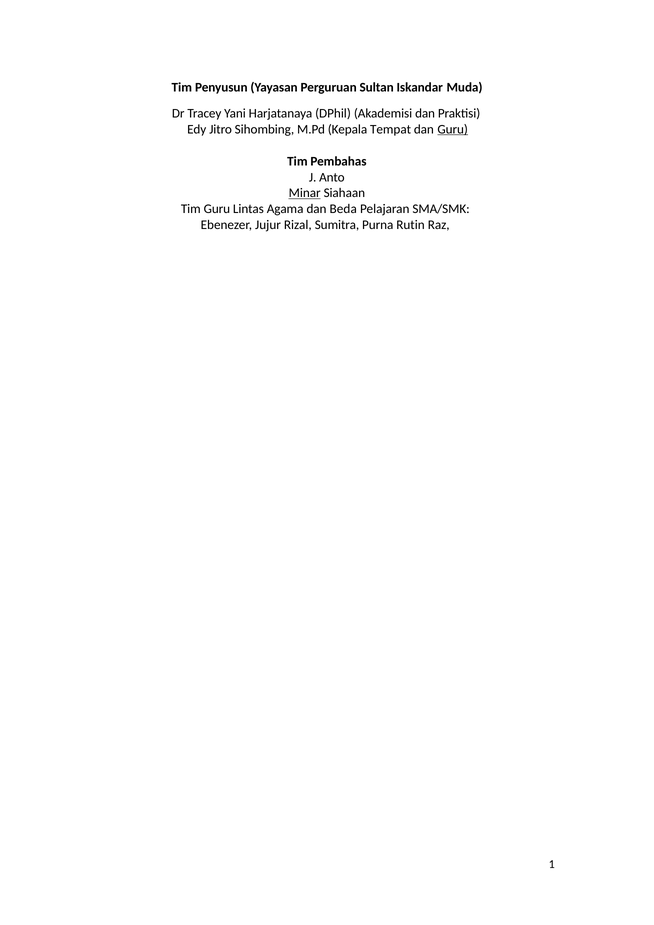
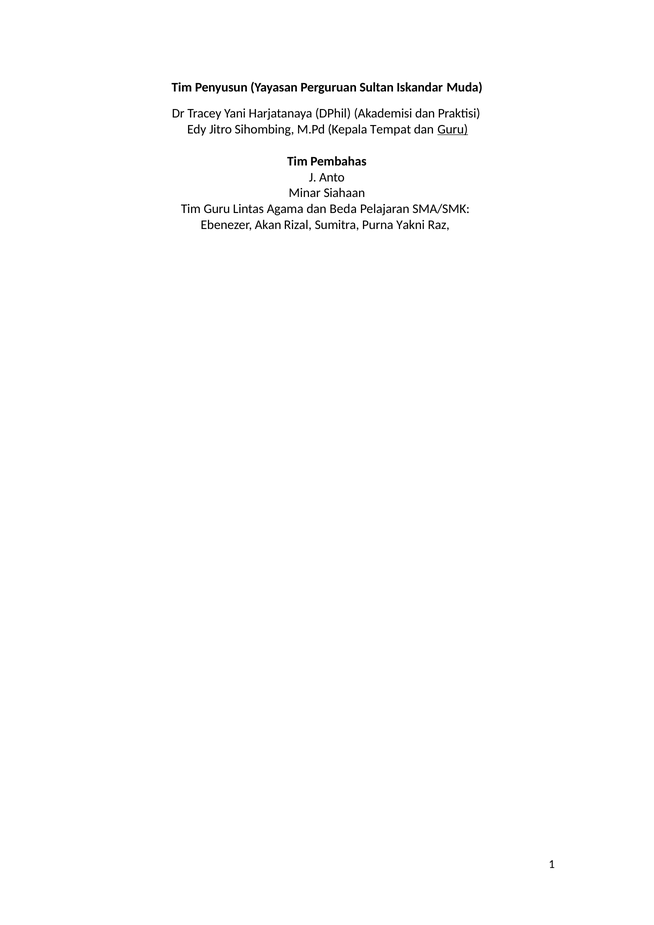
Minar underline: present -> none
Jujur: Jujur -> Akan
Rutin: Rutin -> Yakni
